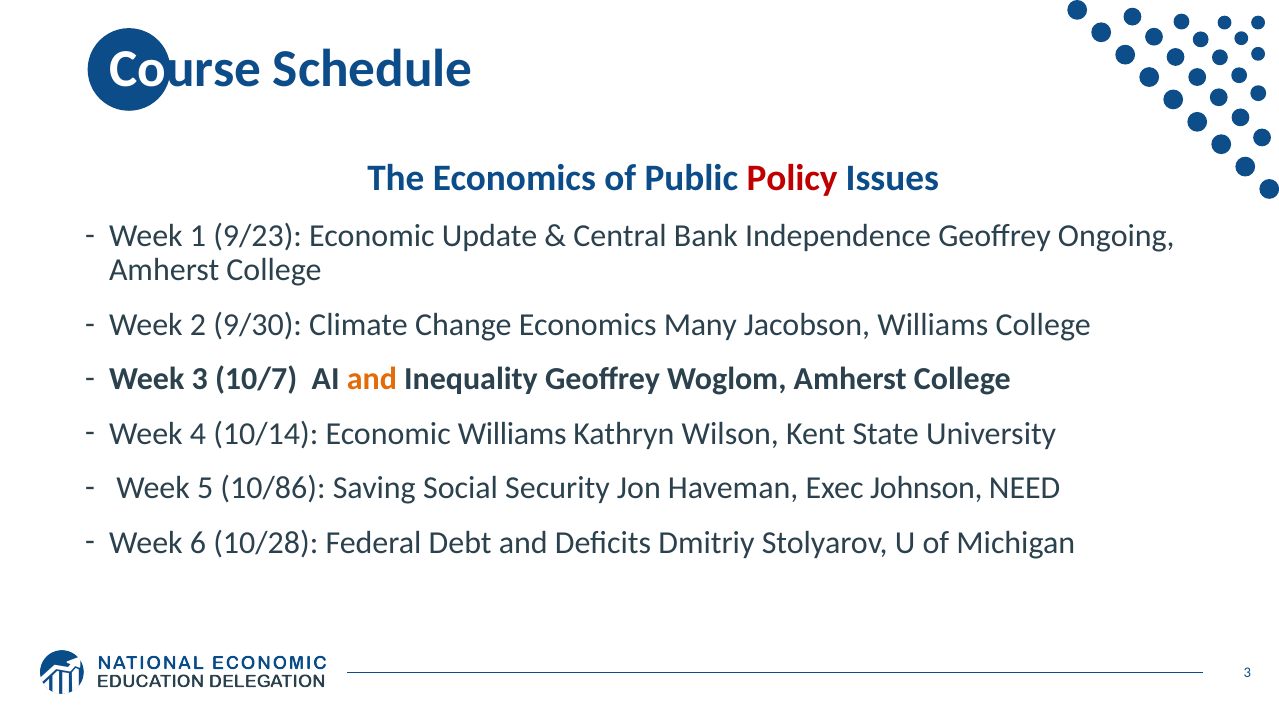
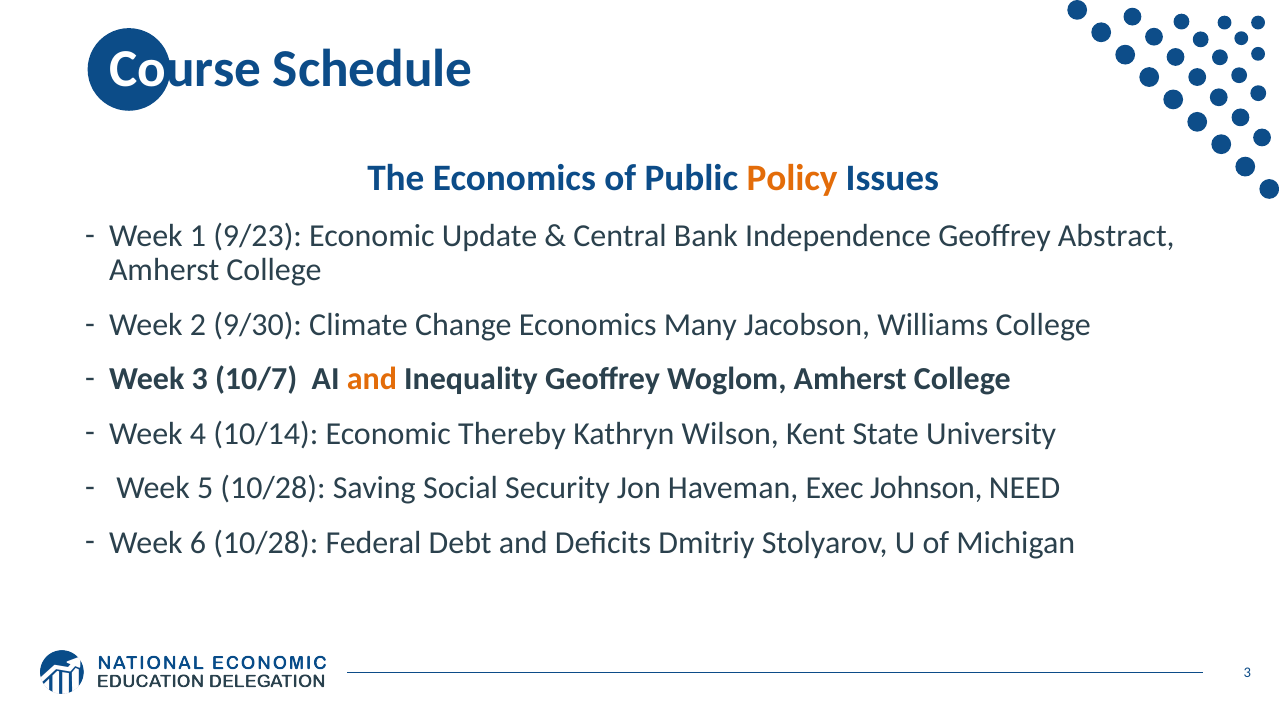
Policy colour: red -> orange
Ongoing: Ongoing -> Abstract
Economic Williams: Williams -> Thereby
5 10/86: 10/86 -> 10/28
